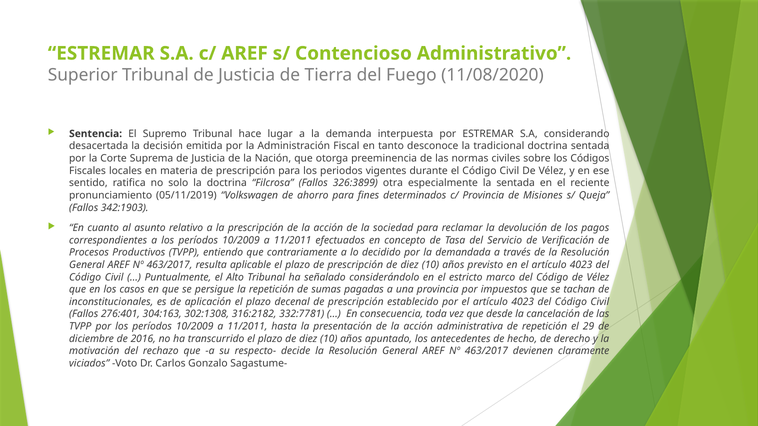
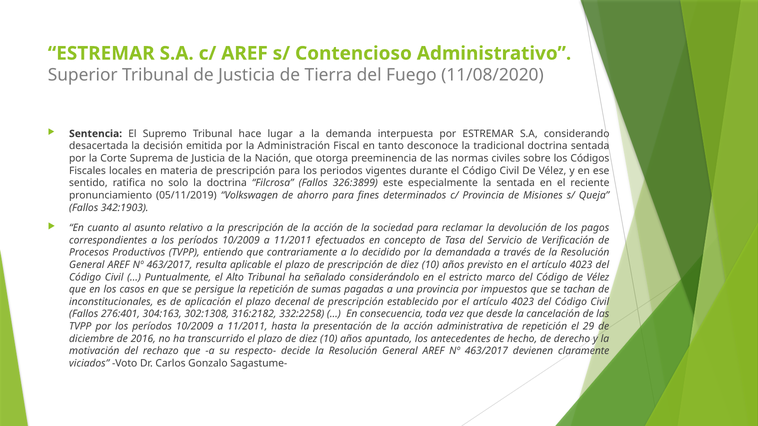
otra: otra -> este
332:7781: 332:7781 -> 332:2258
